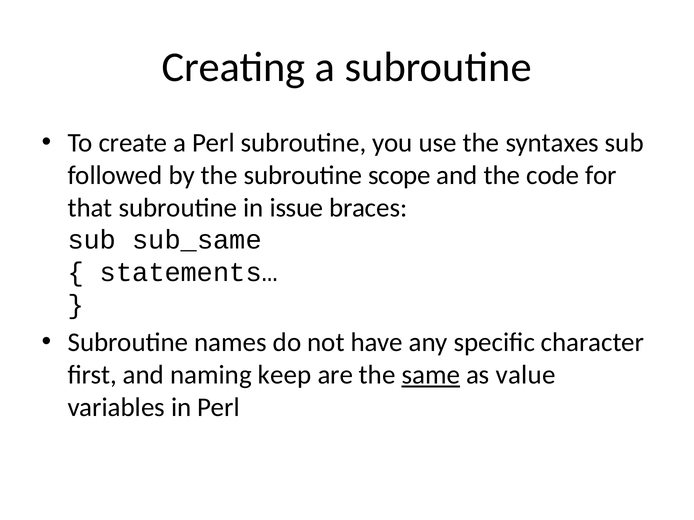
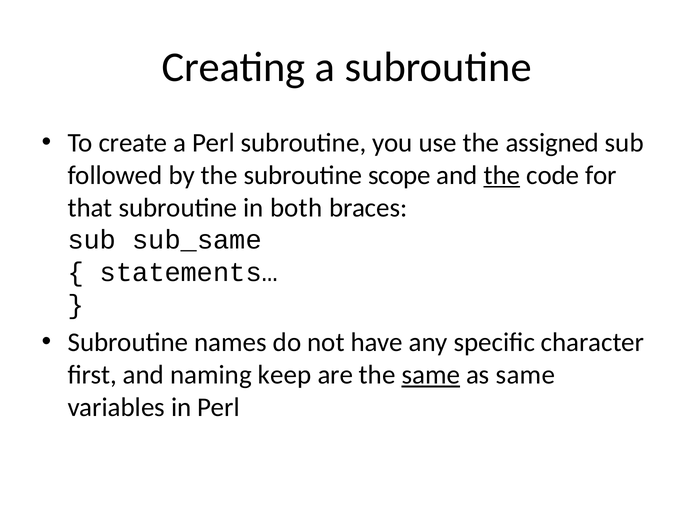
syntaxes: syntaxes -> assigned
the at (502, 175) underline: none -> present
issue: issue -> both
as value: value -> same
